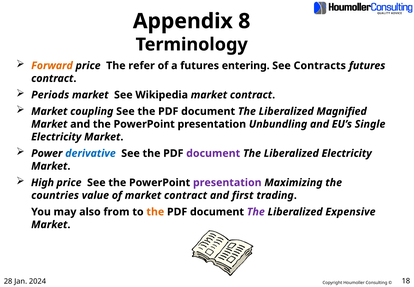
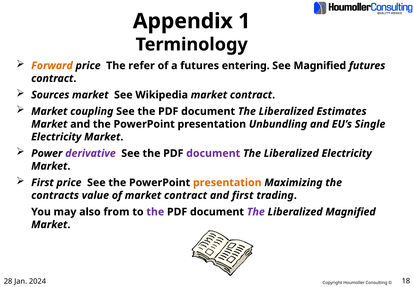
8: 8 -> 1
See Contracts: Contracts -> Magnified
Periods: Periods -> Sources
Magnified: Magnified -> Estimates
derivative colour: blue -> purple
High at (43, 182): High -> First
presentation at (227, 182) colour: purple -> orange
countries: countries -> contracts
the at (155, 212) colour: orange -> purple
Liberalized Expensive: Expensive -> Magnified
